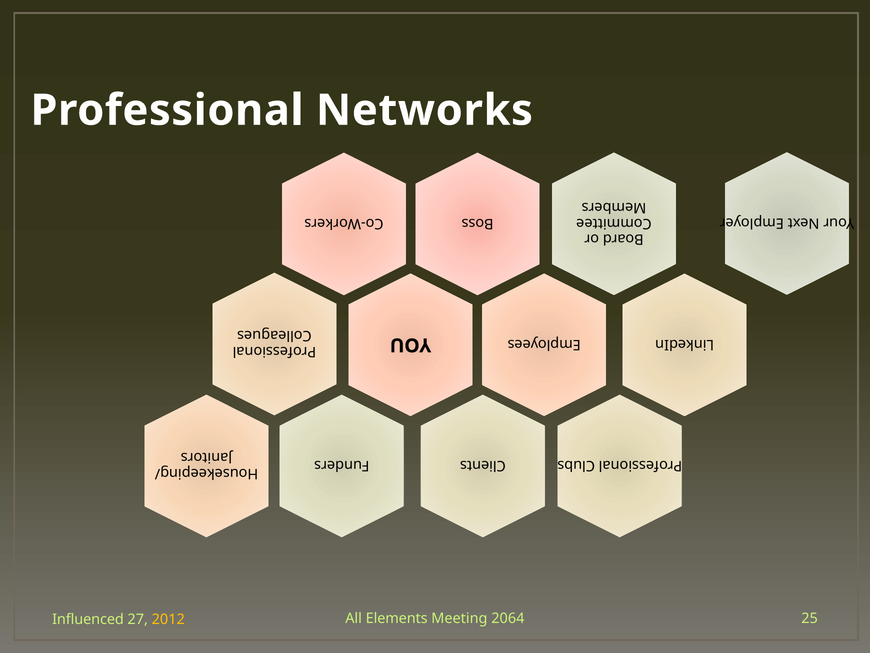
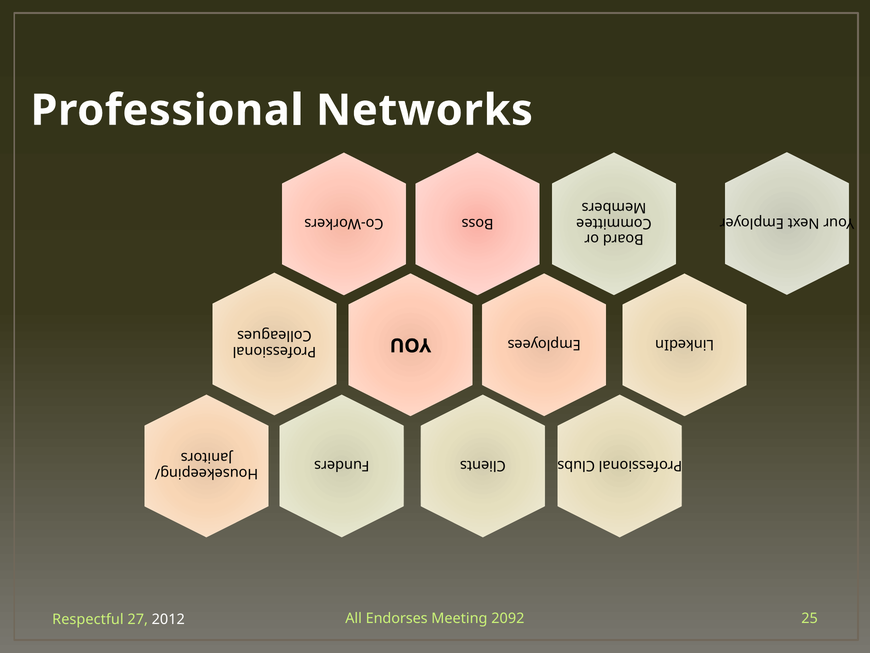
Elements: Elements -> Endorses
2064: 2064 -> 2092
Influenced: Influenced -> Respectful
2012 colour: yellow -> white
